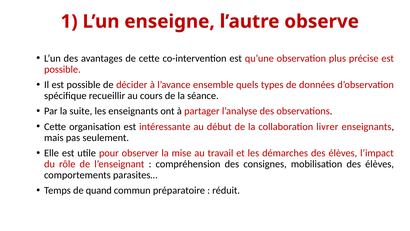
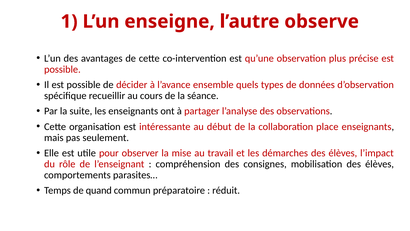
livrer: livrer -> place
